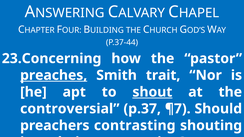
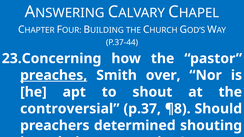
trait: trait -> over
shout underline: present -> none
¶7: ¶7 -> ¶8
contrasting: contrasting -> determined
